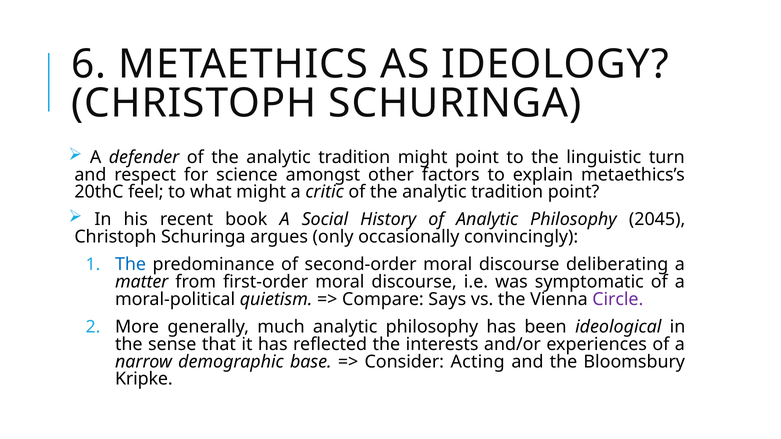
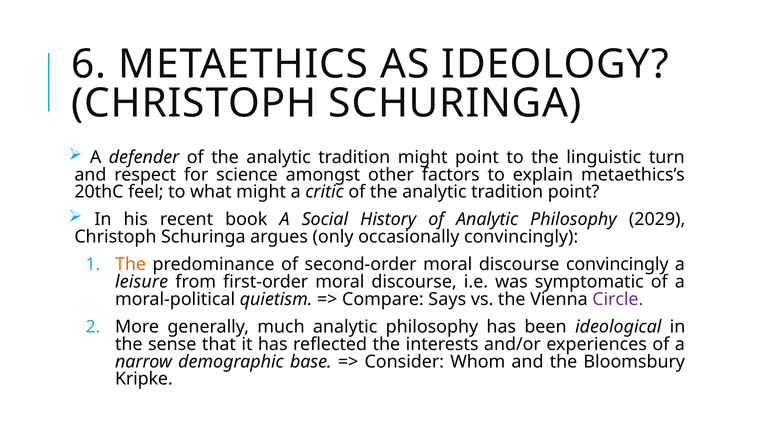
2045: 2045 -> 2029
The at (131, 265) colour: blue -> orange
discourse deliberating: deliberating -> convincingly
matter: matter -> leisure
Acting: Acting -> Whom
